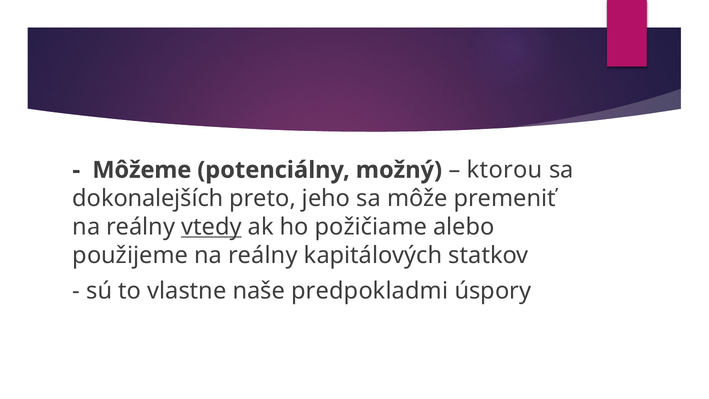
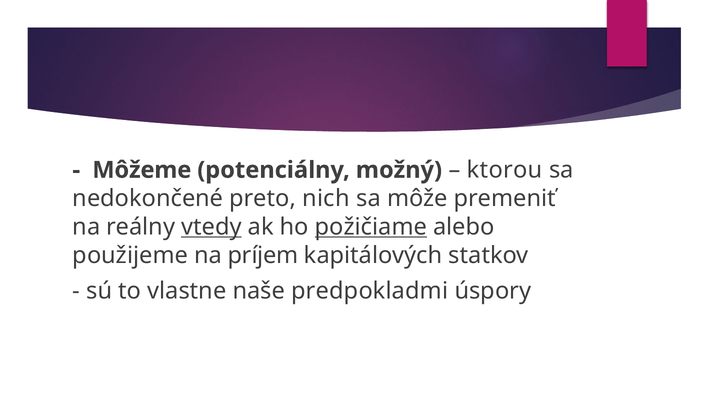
dokonalejších: dokonalejších -> nedokončené
jeho: jeho -> nich
požičiame underline: none -> present
použijeme na reálny: reálny -> príjem
